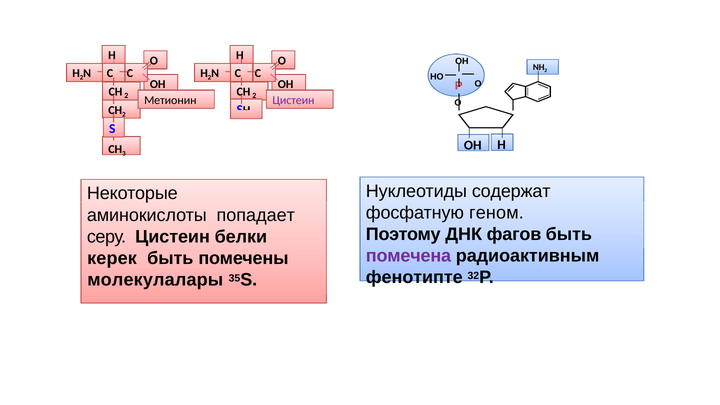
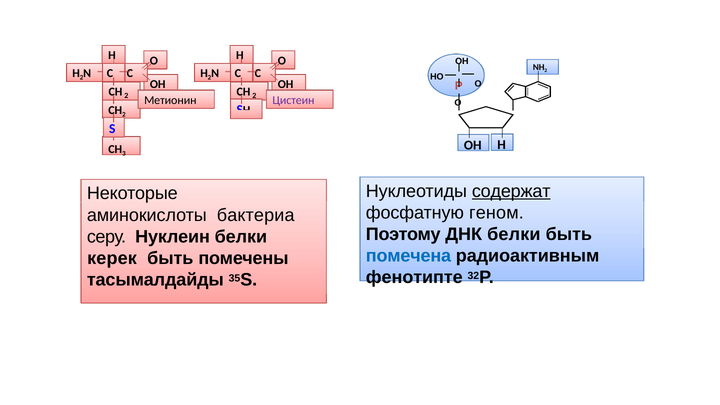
содержат underline: none -> present
попадает: попадает -> бактериа
ДНК фагов: фагов -> белки
серу Цистеин: Цистеин -> Нуклеин
помечена colour: purple -> blue
молекулалары: молекулалары -> тасымалдайды
